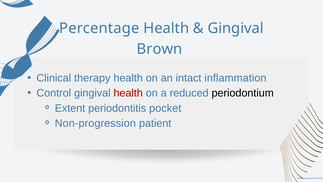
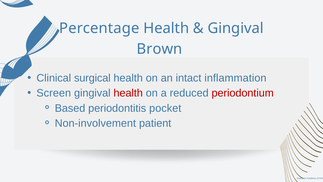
therapy: therapy -> surgical
Control: Control -> Screen
periodontium colour: black -> red
Extent: Extent -> Based
Non-progression: Non-progression -> Non-involvement
